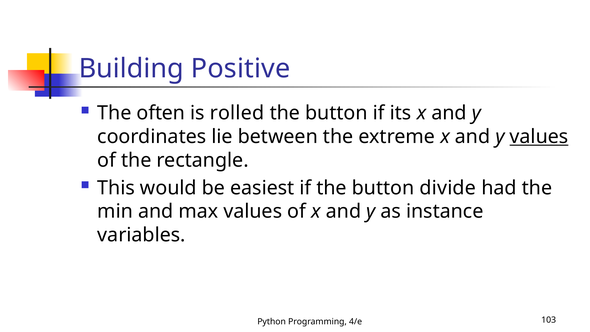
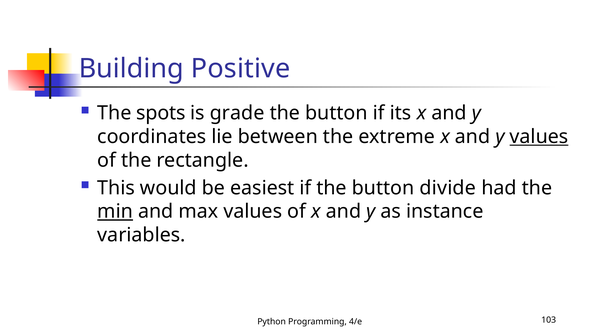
often: often -> spots
rolled: rolled -> grade
min underline: none -> present
